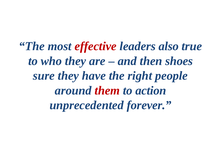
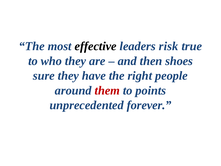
effective colour: red -> black
also: also -> risk
action: action -> points
